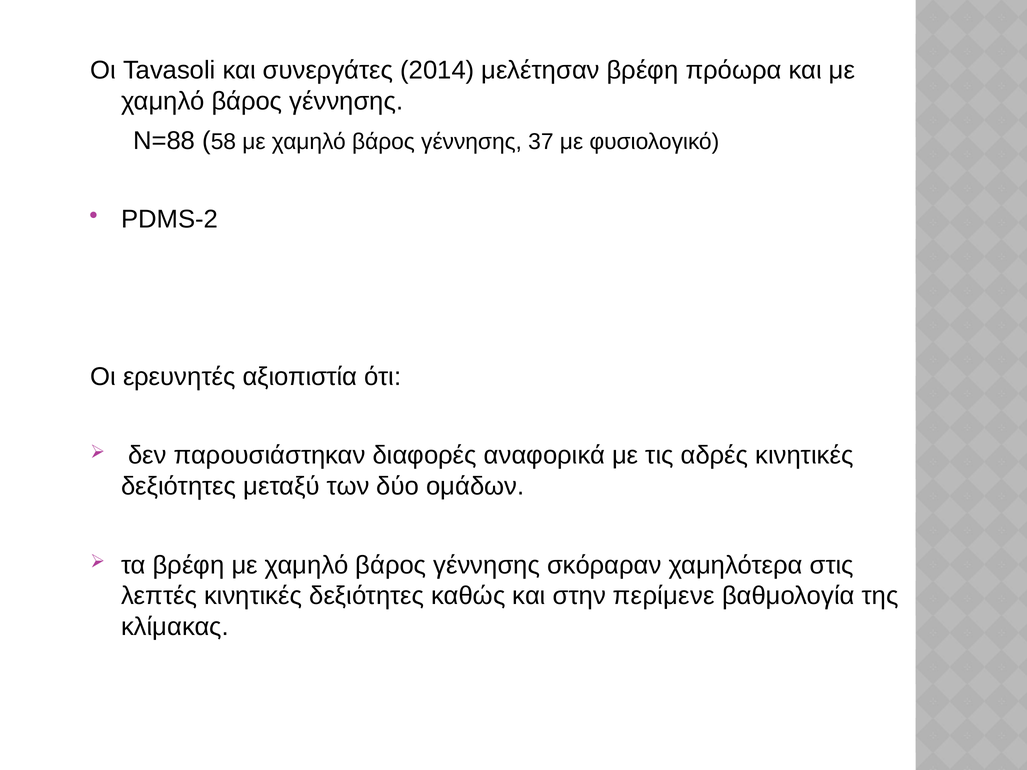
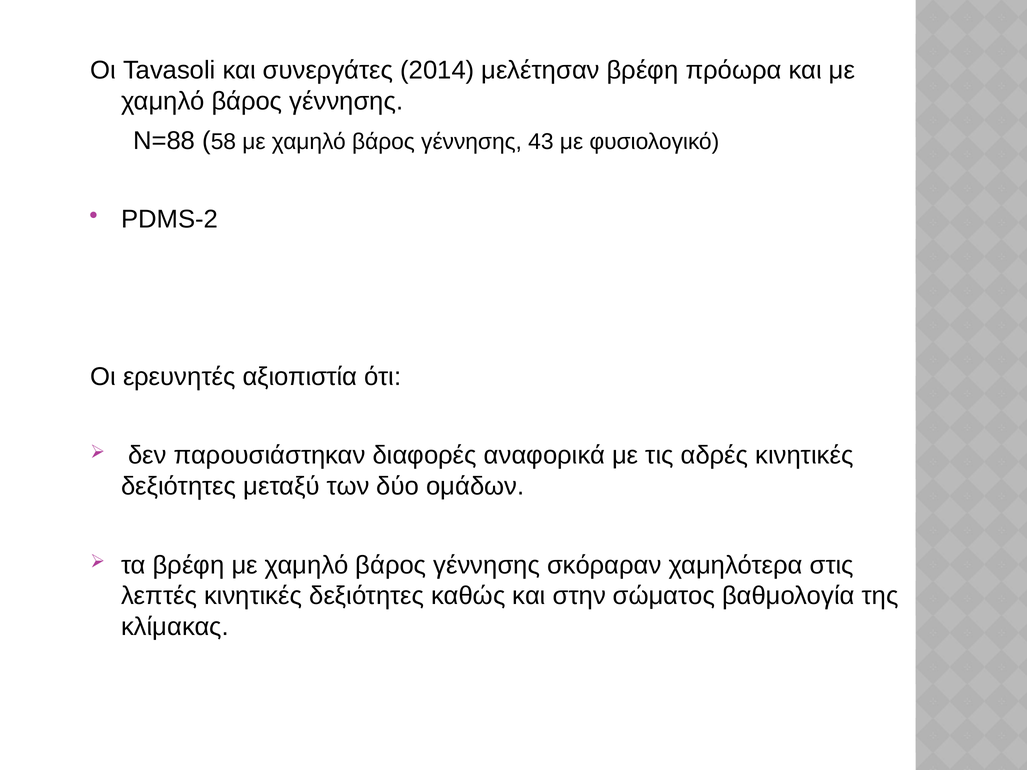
37: 37 -> 43
περίμενε: περίμενε -> σώματος
